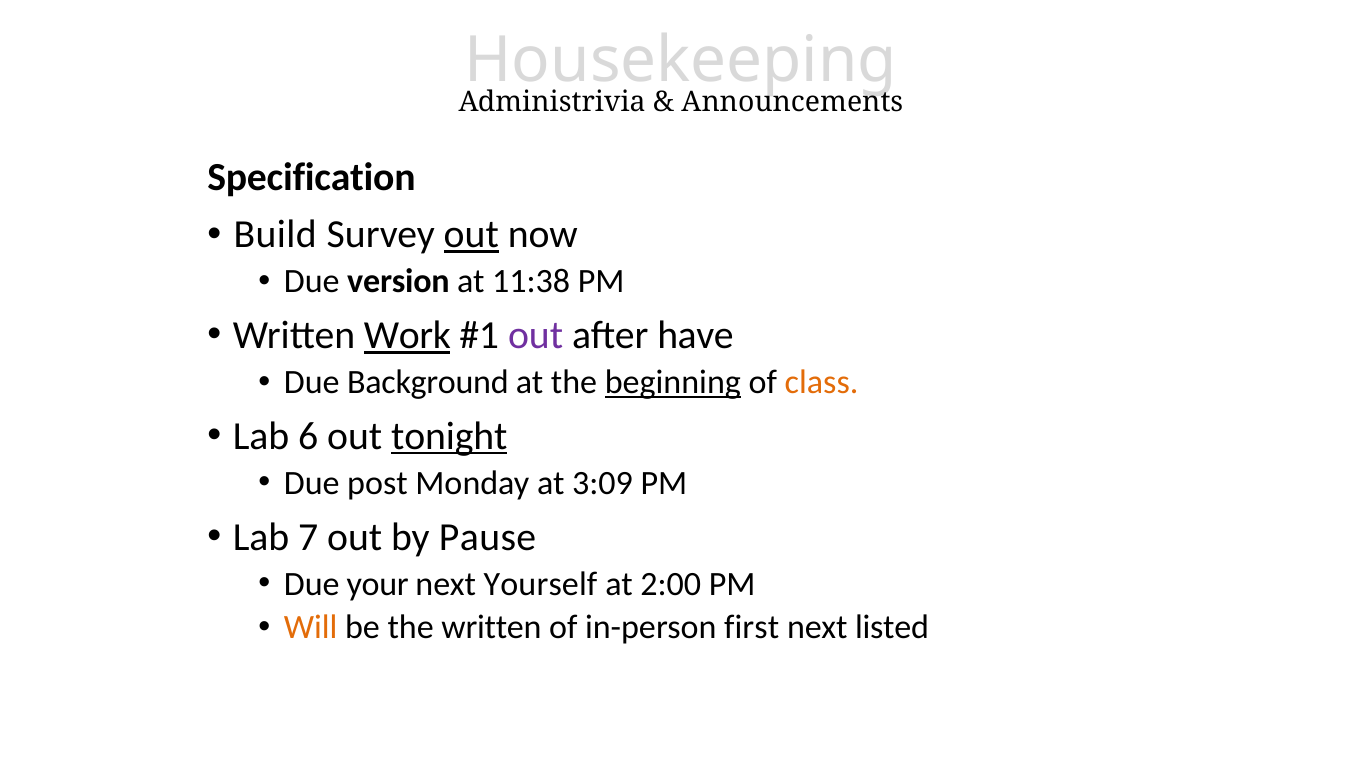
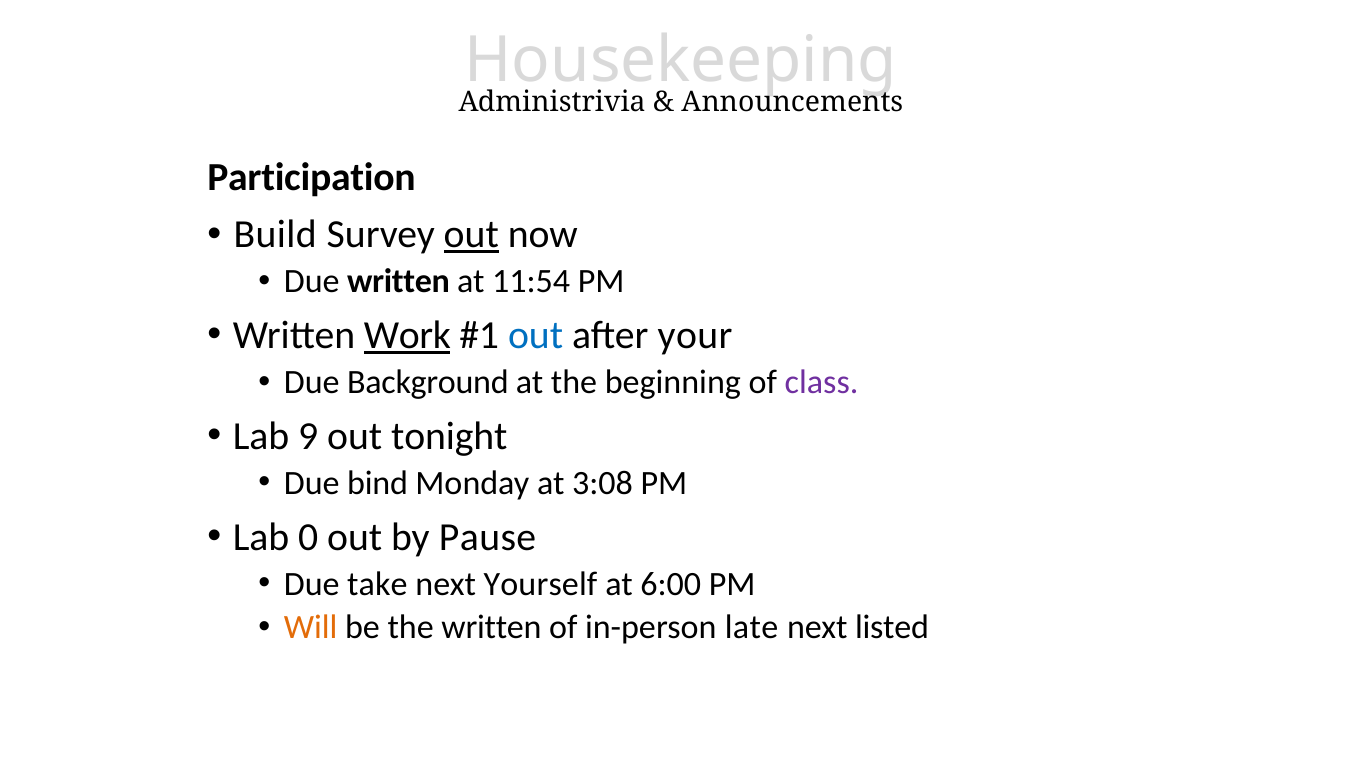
Specification: Specification -> Participation
Due version: version -> written
11:38: 11:38 -> 11:54
out at (536, 335) colour: purple -> blue
have: have -> your
beginning underline: present -> none
class colour: orange -> purple
6: 6 -> 9
tonight underline: present -> none
post: post -> bind
3:09: 3:09 -> 3:08
7: 7 -> 0
your: your -> take
2:00: 2:00 -> 6:00
first: first -> late
